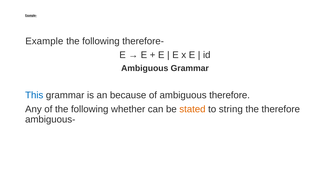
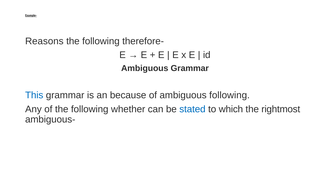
Example: Example -> Reasons
ambiguous therefore: therefore -> following
stated colour: orange -> blue
string: string -> which
the therefore: therefore -> rightmost
